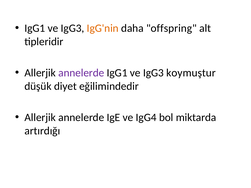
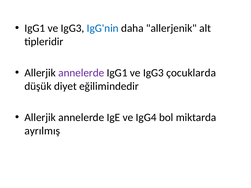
IgG'nin colour: orange -> blue
offspring: offspring -> allerjenik
koymuştur: koymuştur -> çocuklarda
artırdığı: artırdığı -> ayrılmış
